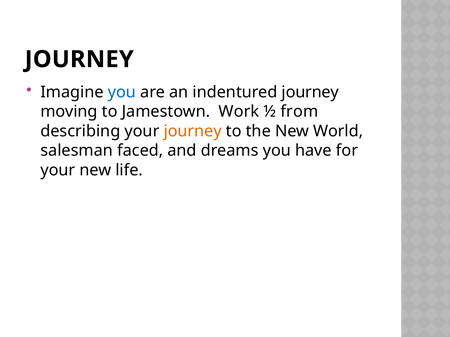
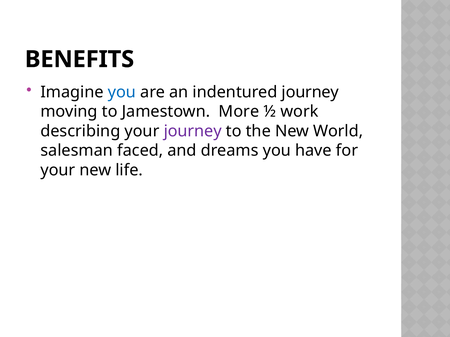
JOURNEY at (79, 59): JOURNEY -> BENEFITS
Work: Work -> More
from: from -> work
journey at (193, 131) colour: orange -> purple
